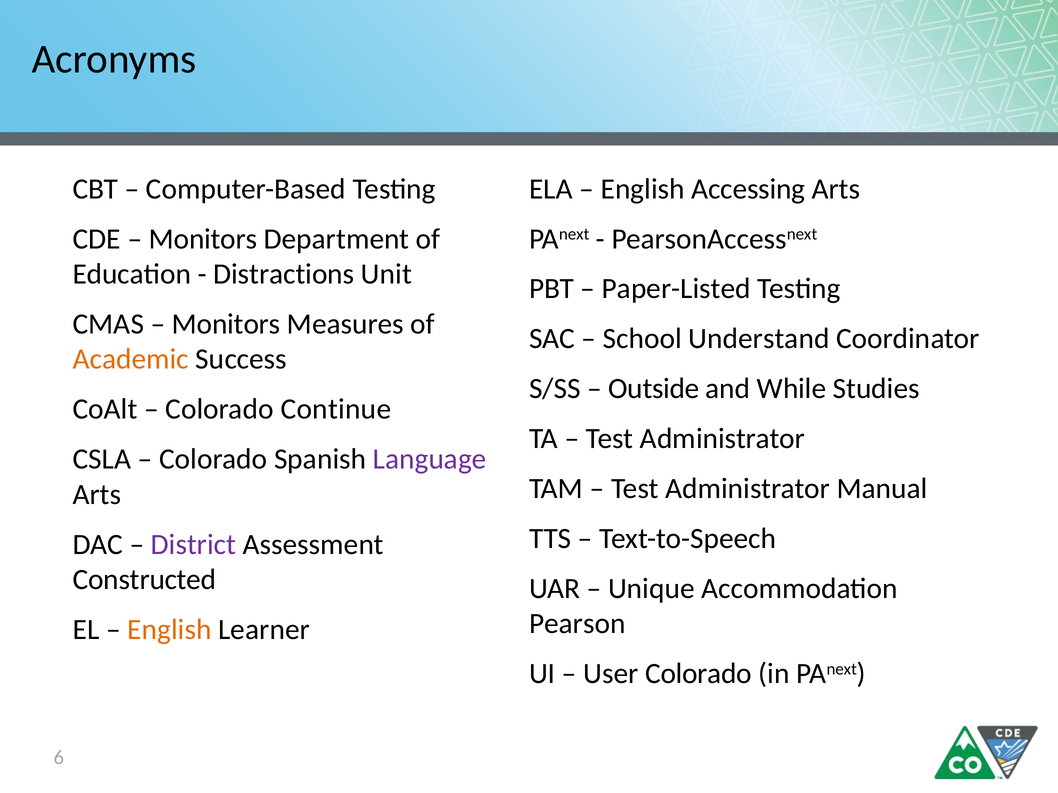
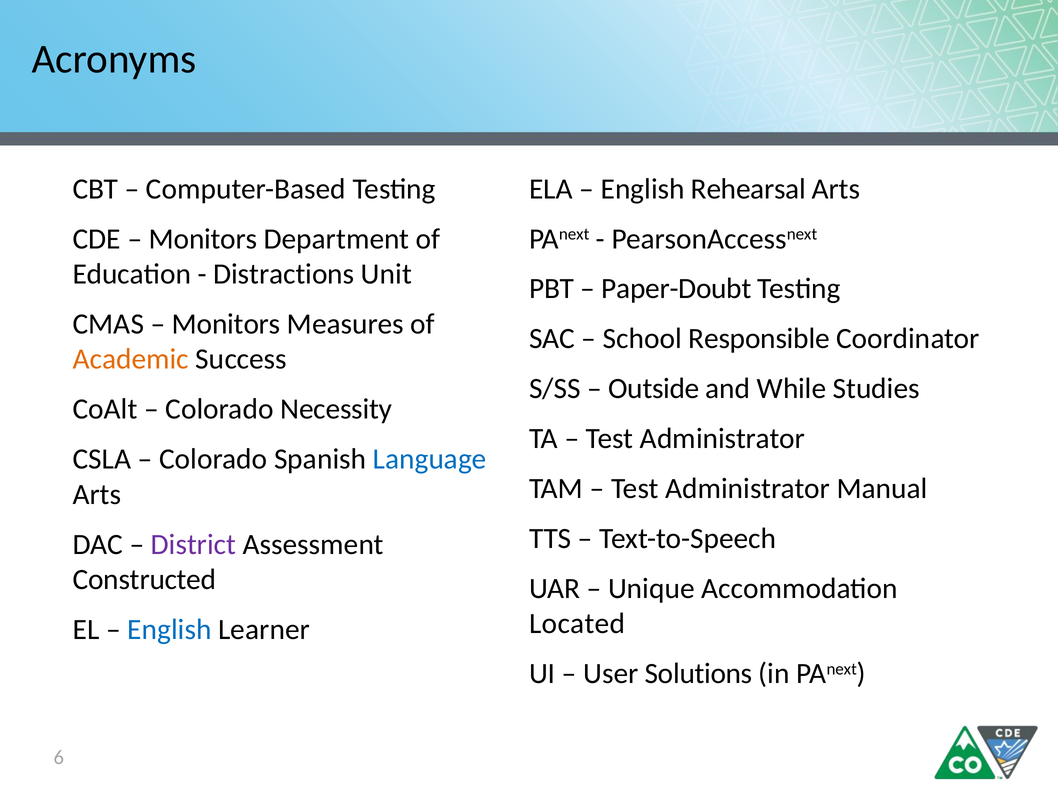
Accessing: Accessing -> Rehearsal
Paper-Listed: Paper-Listed -> Paper-Doubt
Understand: Understand -> Responsible
Continue: Continue -> Necessity
Language colour: purple -> blue
Pearson: Pearson -> Located
English at (169, 630) colour: orange -> blue
User Colorado: Colorado -> Solutions
